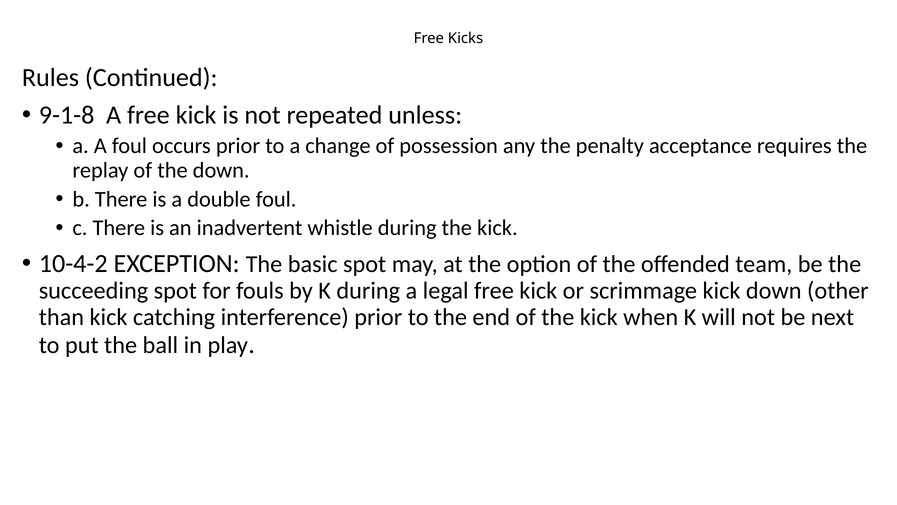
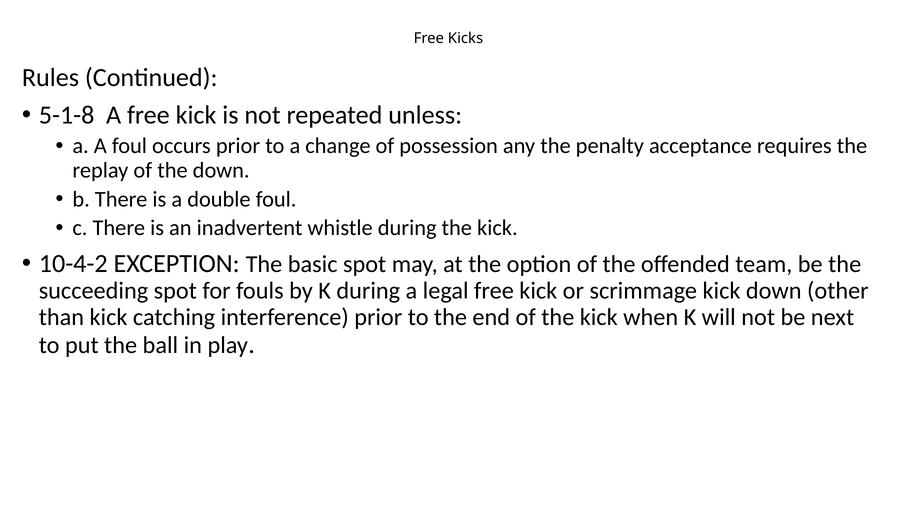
9-1-8: 9-1-8 -> 5-1-8
